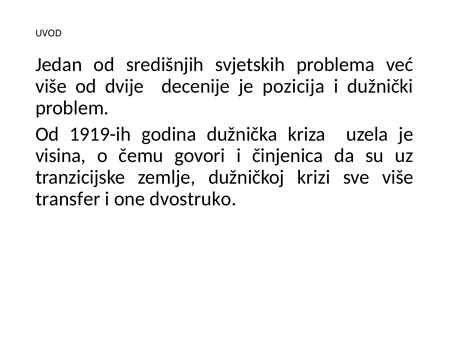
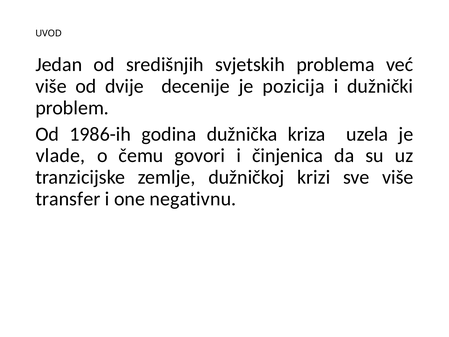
1919-ih: 1919-ih -> 1986-ih
visina: visina -> vlade
dvostruko: dvostruko -> negativnu
